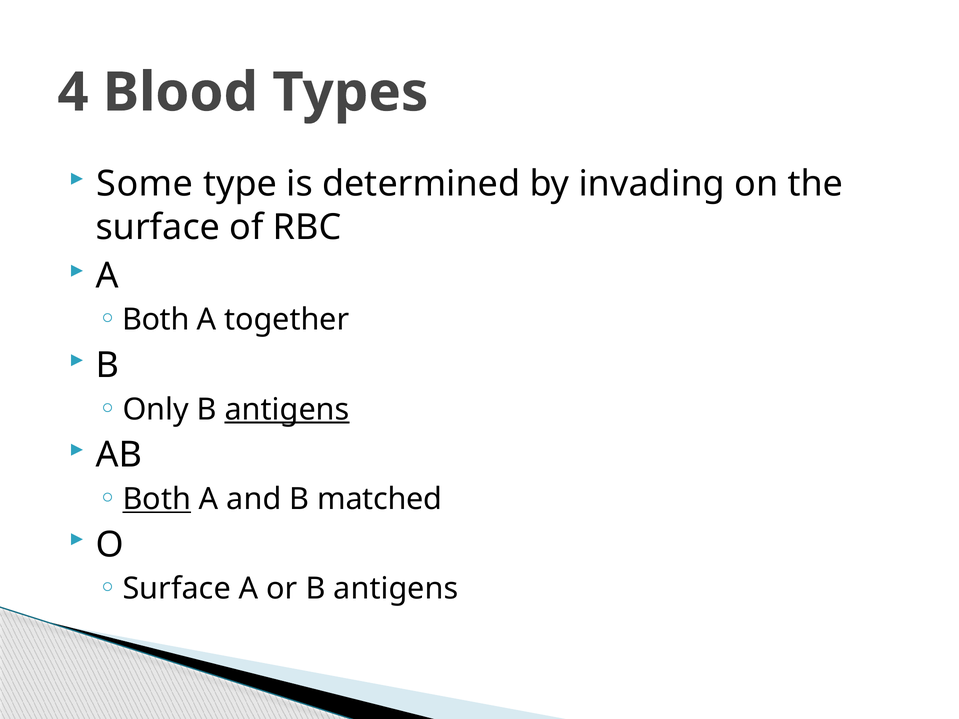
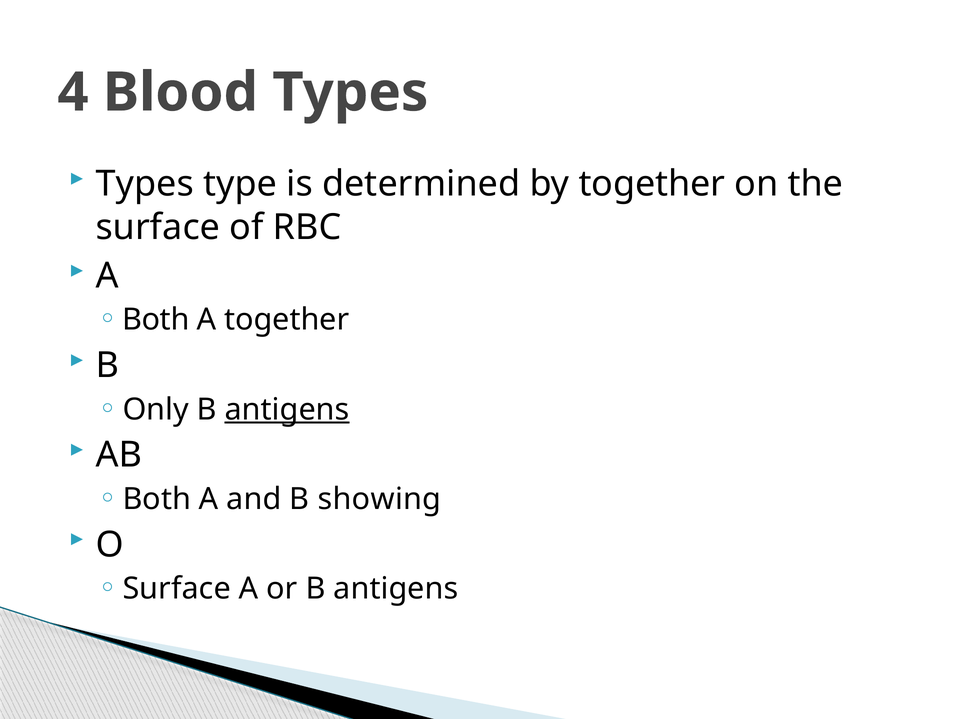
Some at (145, 184): Some -> Types
by invading: invading -> together
Both at (157, 499) underline: present -> none
matched: matched -> showing
